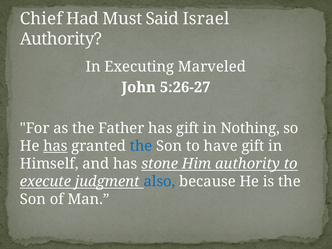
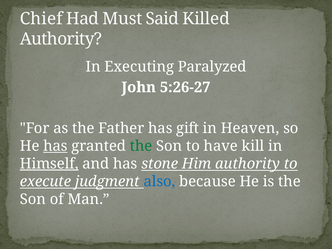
Israel: Israel -> Killed
Marveled: Marveled -> Paralyzed
Nothing: Nothing -> Heaven
the at (141, 146) colour: blue -> green
have gift: gift -> kill
Himself underline: none -> present
